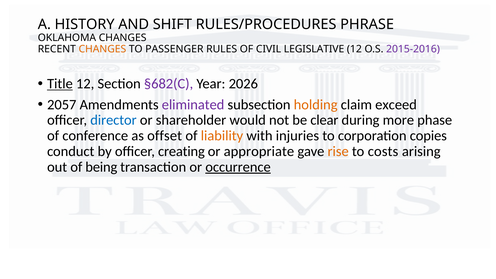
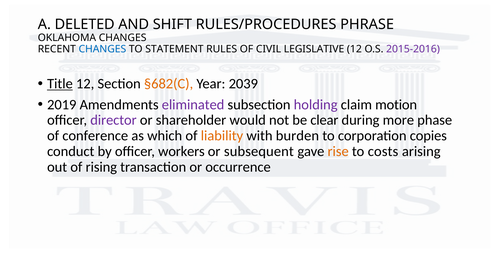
HISTORY: HISTORY -> DELETED
CHANGES at (102, 49) colour: orange -> blue
PASSENGER: PASSENGER -> STATEMENT
§682(C colour: purple -> orange
2026: 2026 -> 2039
2057: 2057 -> 2019
holding colour: orange -> purple
exceed: exceed -> motion
director colour: blue -> purple
offset: offset -> which
injuries: injuries -> burden
creating: creating -> workers
appropriate: appropriate -> subsequent
being: being -> rising
occurrence underline: present -> none
